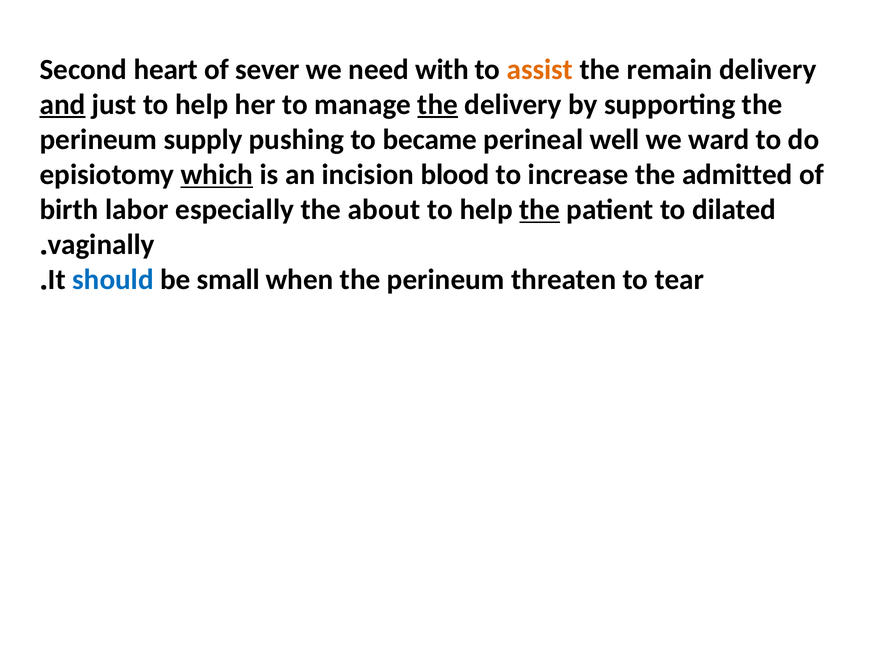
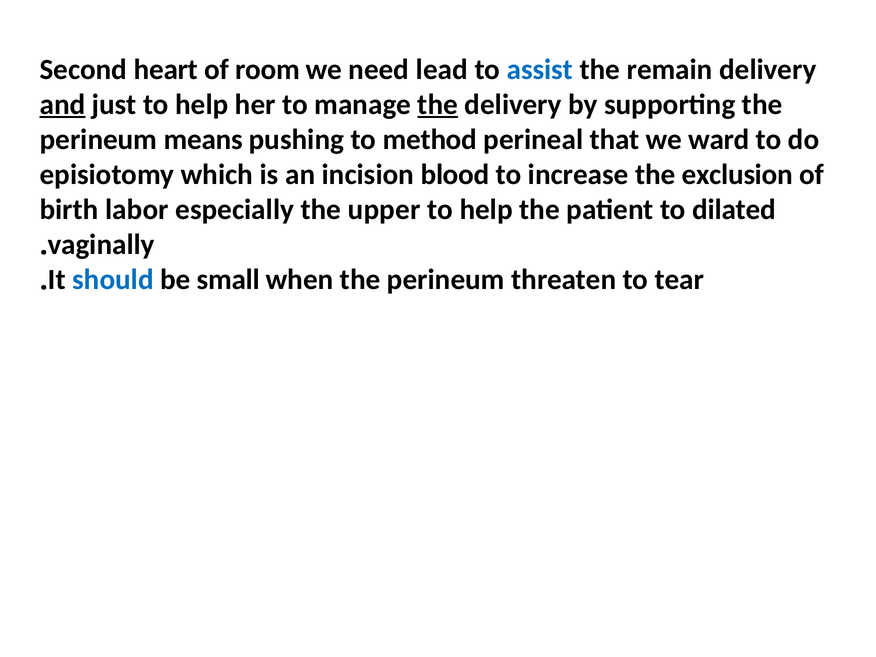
sever: sever -> room
with: with -> lead
assist colour: orange -> blue
supply: supply -> means
became: became -> method
well: well -> that
which underline: present -> none
admitted: admitted -> exclusion
about: about -> upper
the at (540, 210) underline: present -> none
